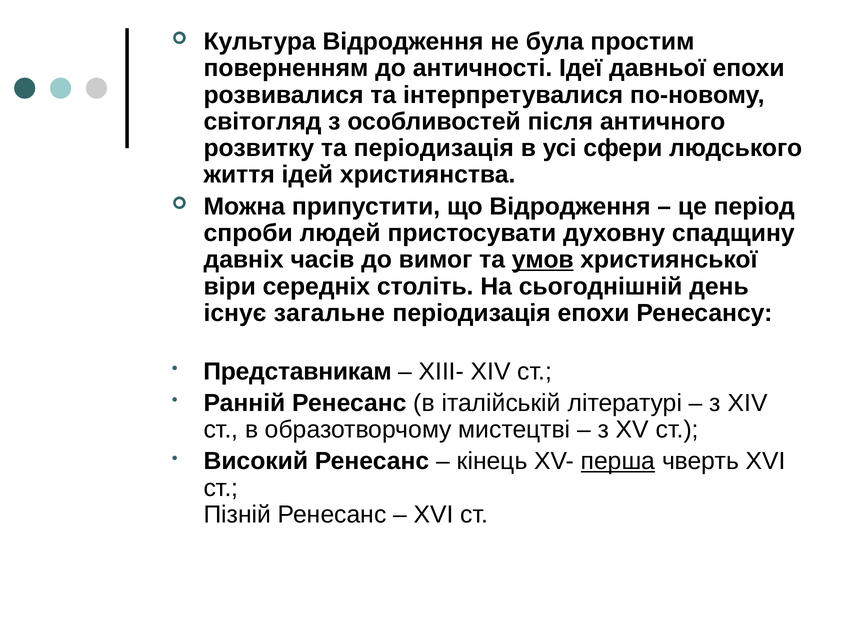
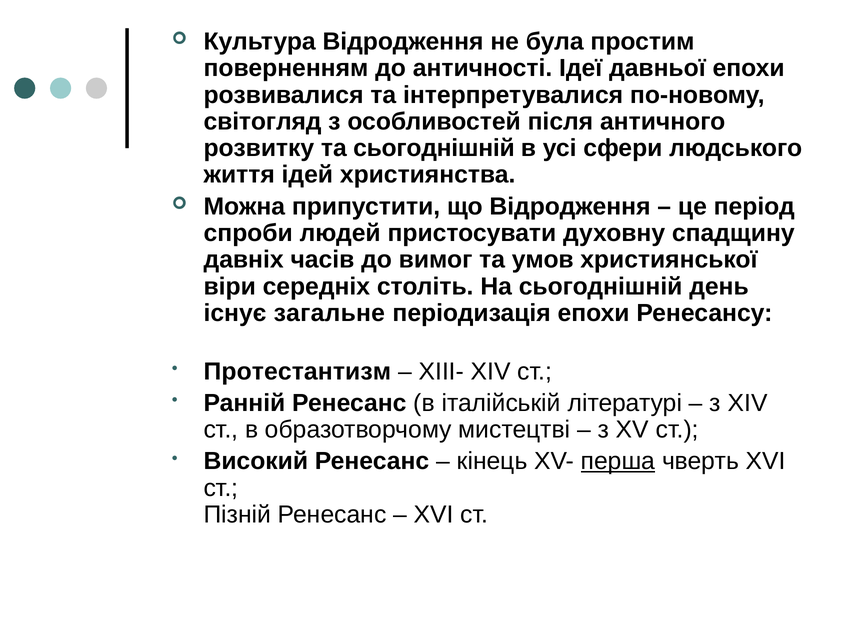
та періодизація: періодизація -> сьогоднішній
умов underline: present -> none
Представникам: Представникам -> Протестантизм
